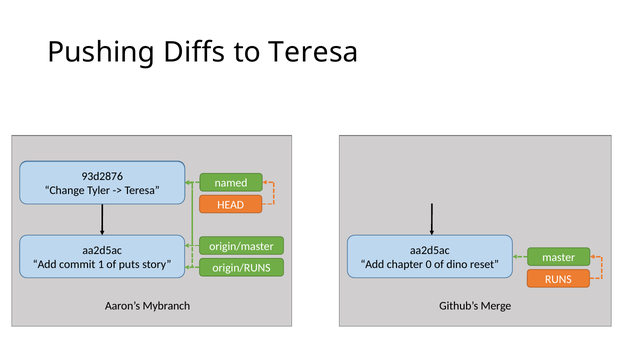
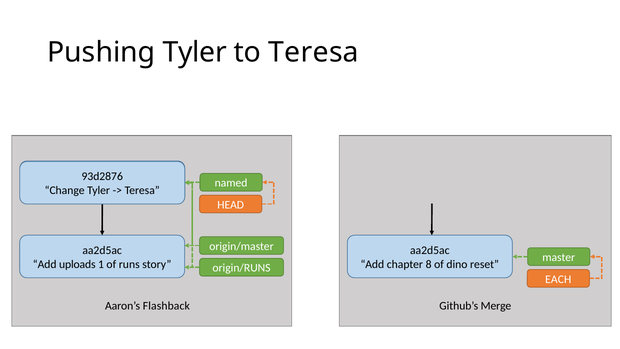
Pushing Diffs: Diffs -> Tyler
commit: commit -> uploads
puts: puts -> runs
0: 0 -> 8
RUNS: RUNS -> EACH
Mybranch: Mybranch -> Flashback
